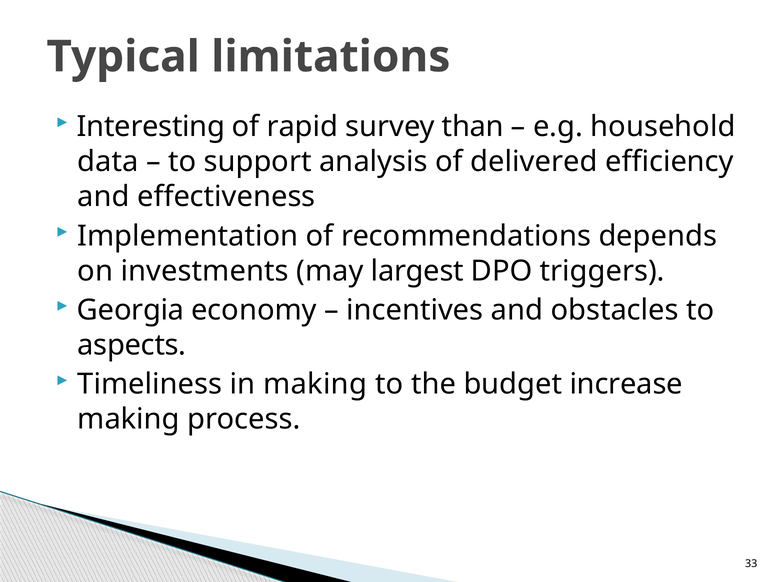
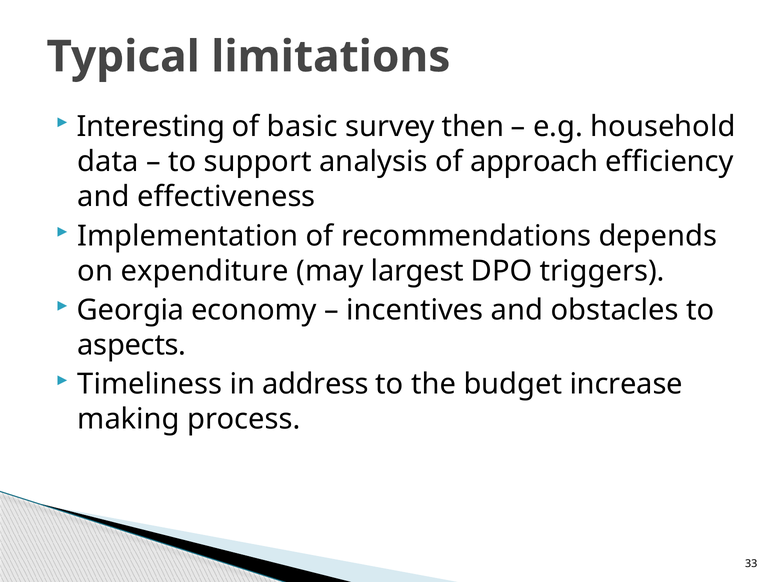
rapid: rapid -> basic
than: than -> then
delivered: delivered -> approach
investments: investments -> expenditure
in making: making -> address
